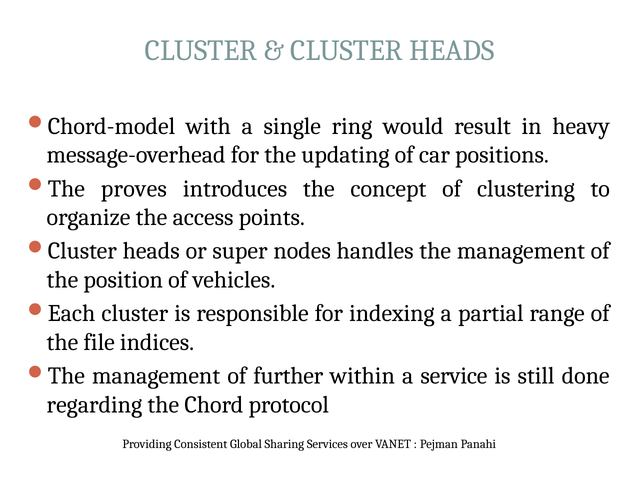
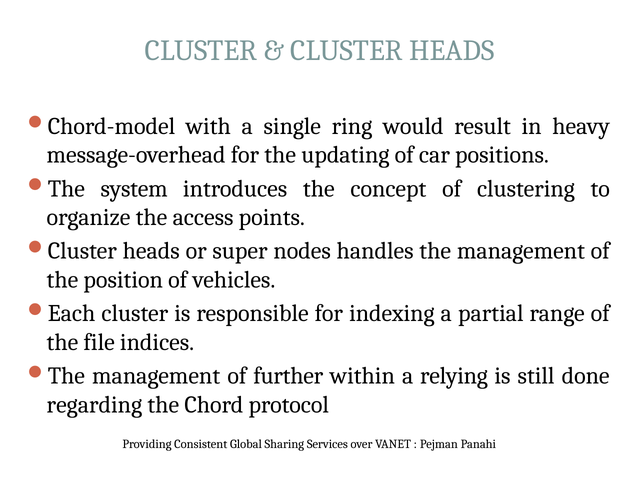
proves: proves -> system
service: service -> relying
